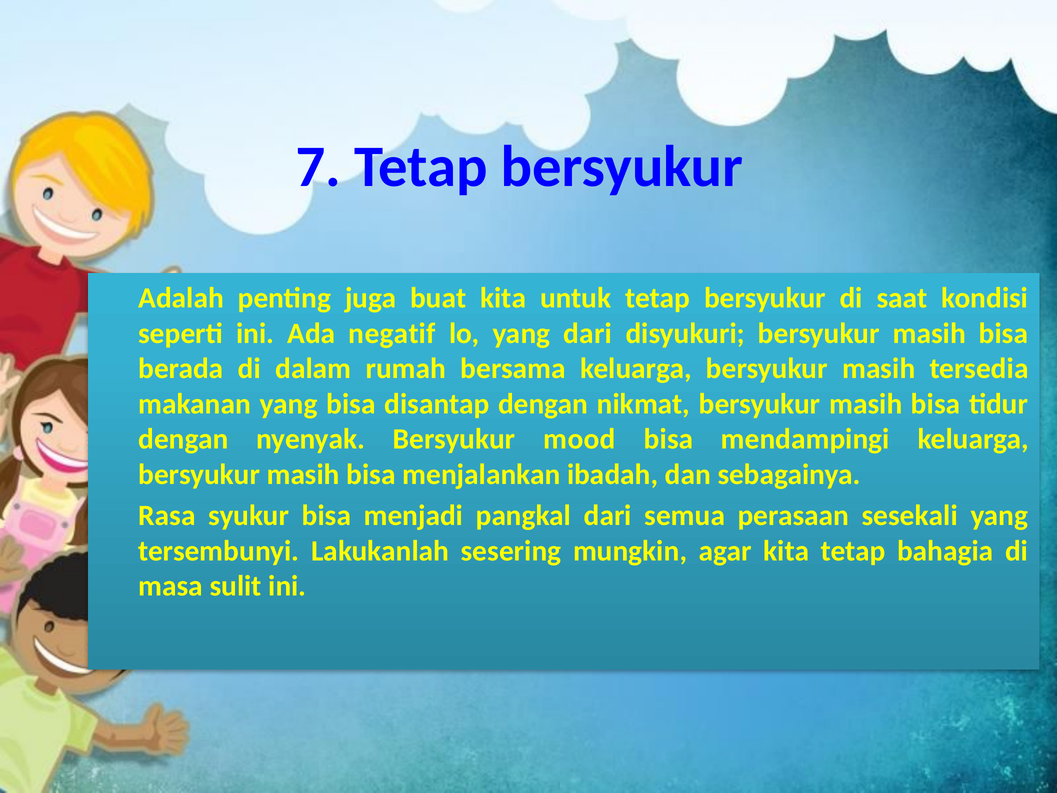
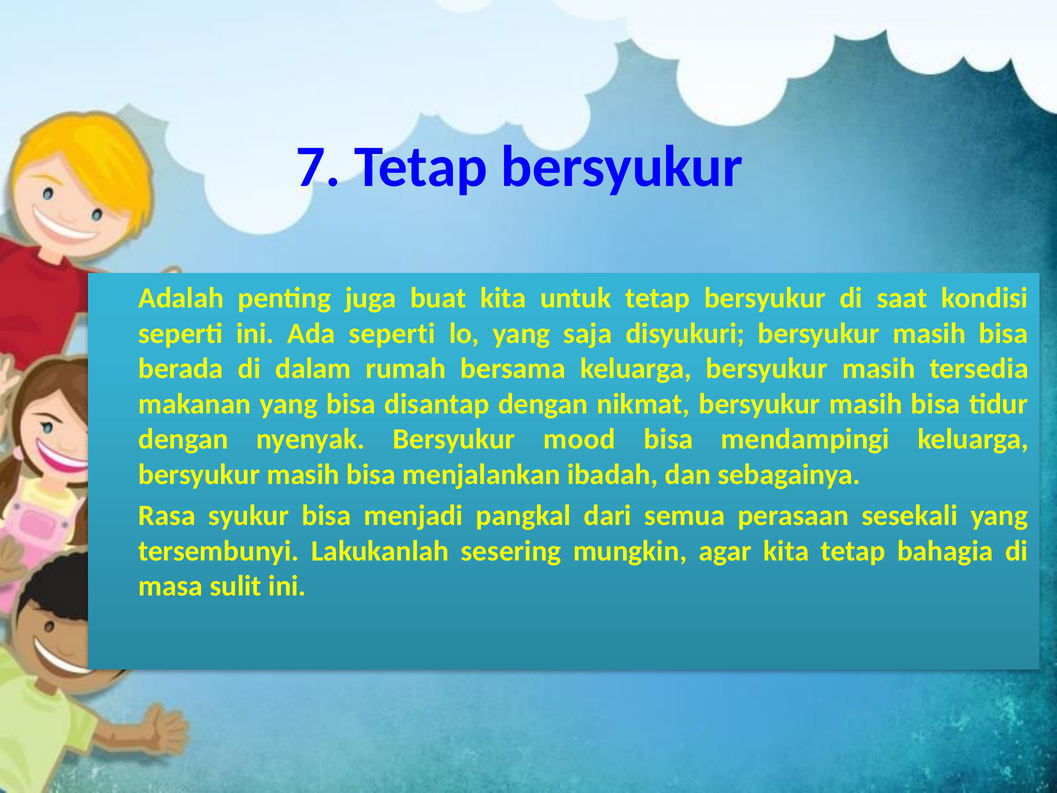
Ada negatif: negatif -> seperti
yang dari: dari -> saja
